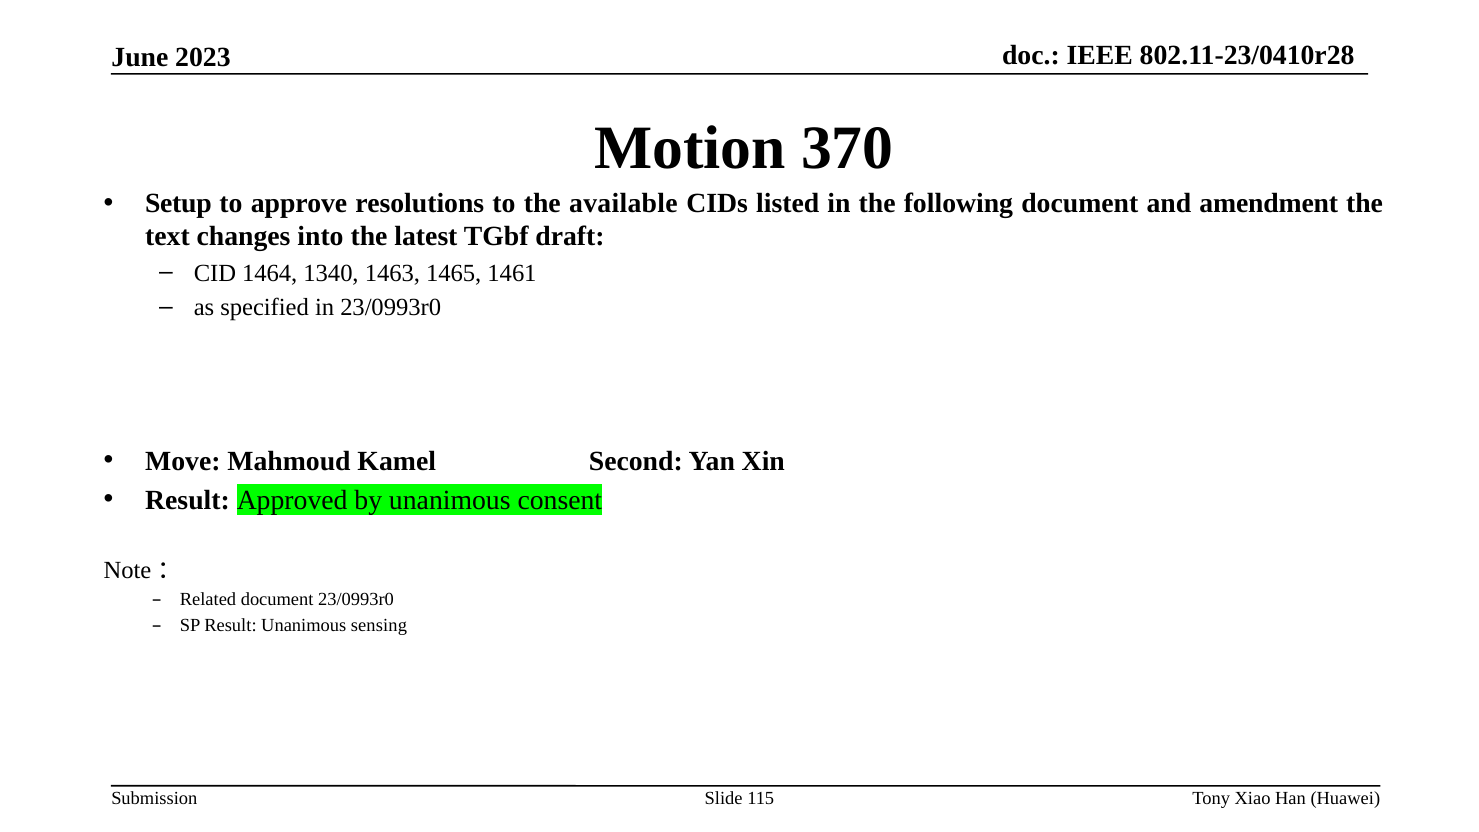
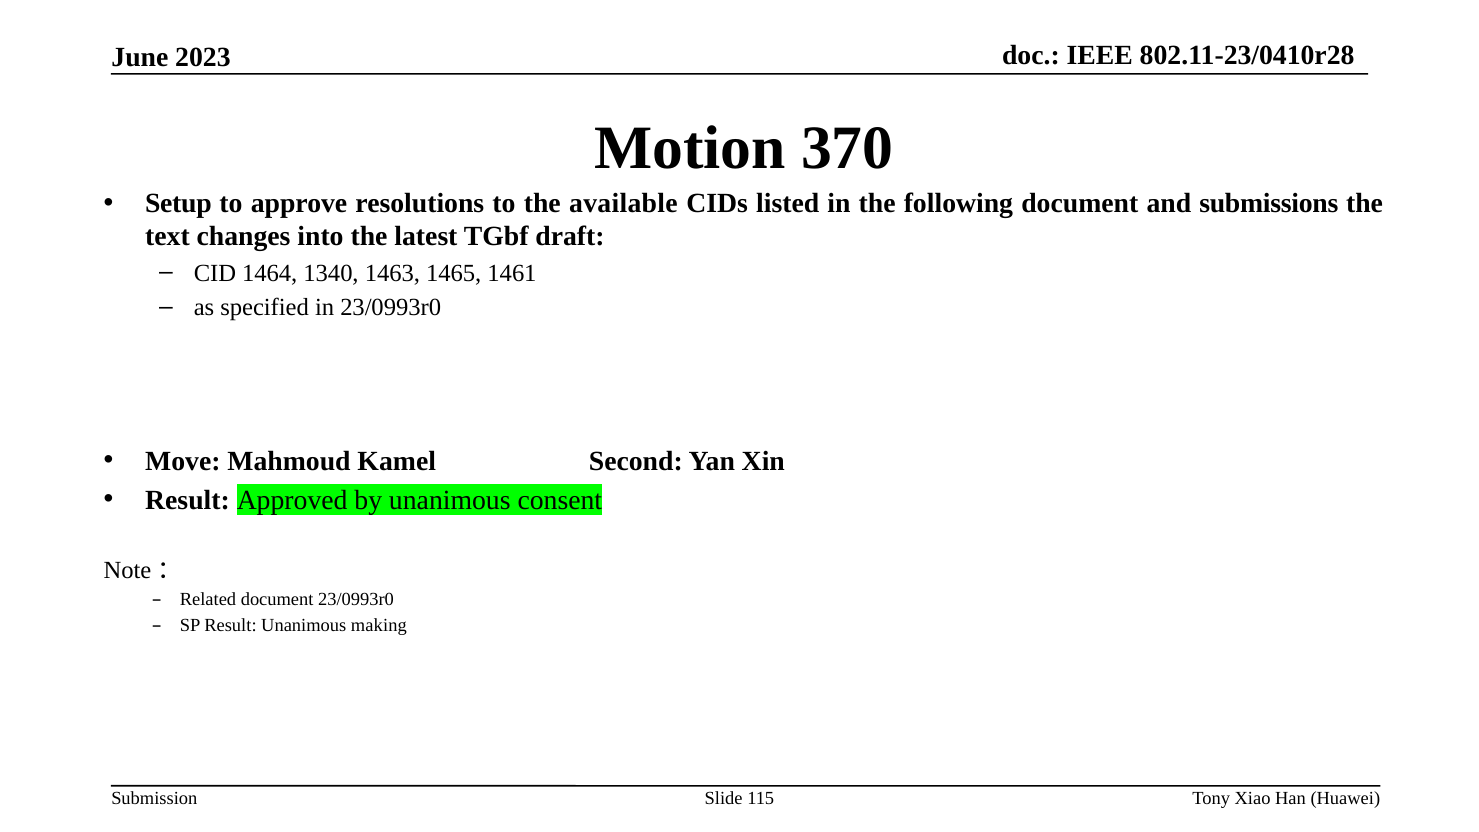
amendment: amendment -> submissions
sensing: sensing -> making
